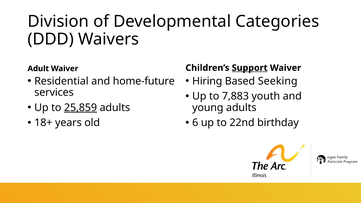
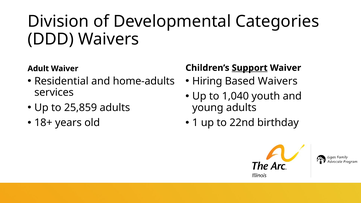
home-future: home-future -> home-adults
Based Seeking: Seeking -> Waivers
7,883: 7,883 -> 1,040
25,859 underline: present -> none
6: 6 -> 1
